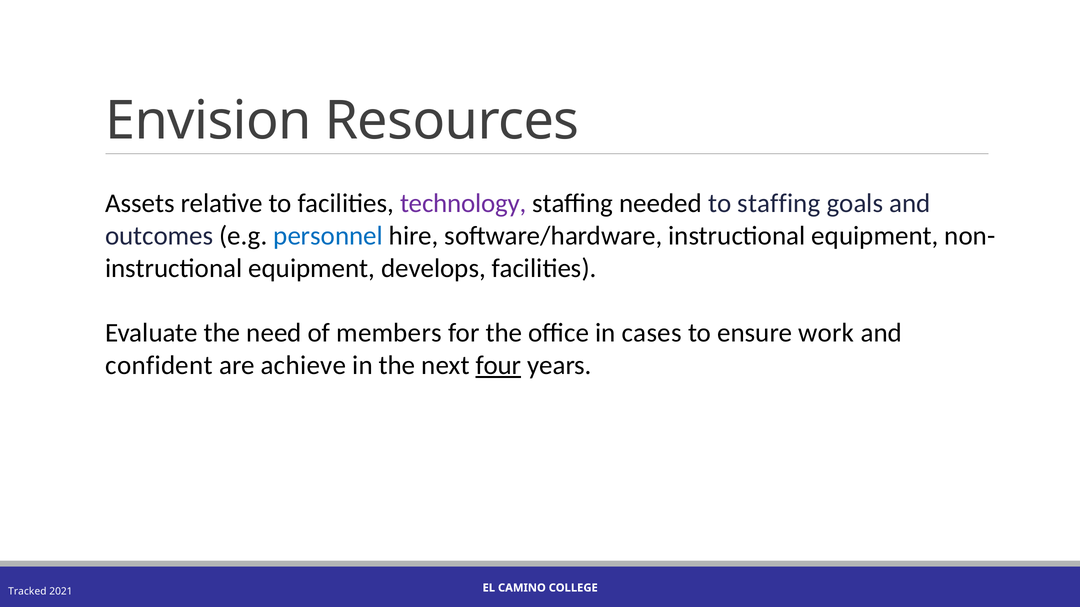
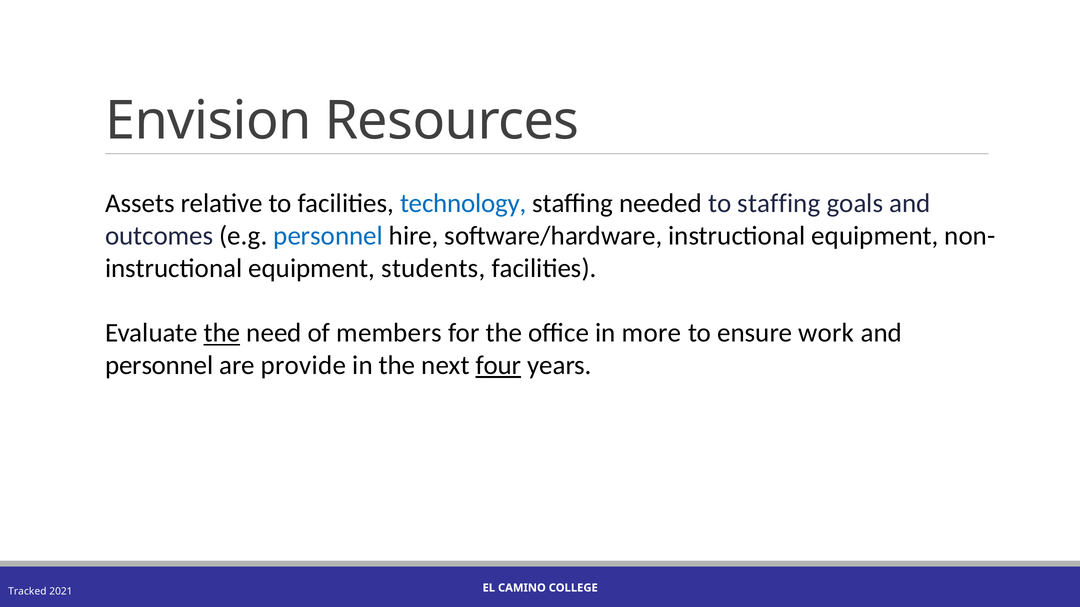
technology colour: purple -> blue
develops: develops -> students
the at (222, 333) underline: none -> present
cases: cases -> more
confident at (159, 366): confident -> personnel
achieve: achieve -> provide
